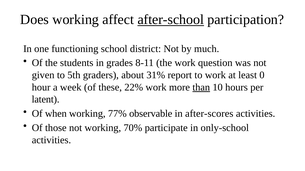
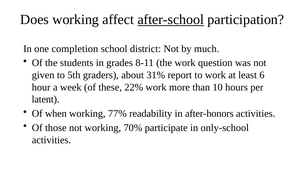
functioning: functioning -> completion
0: 0 -> 6
than underline: present -> none
observable: observable -> readability
after-scores: after-scores -> after-honors
